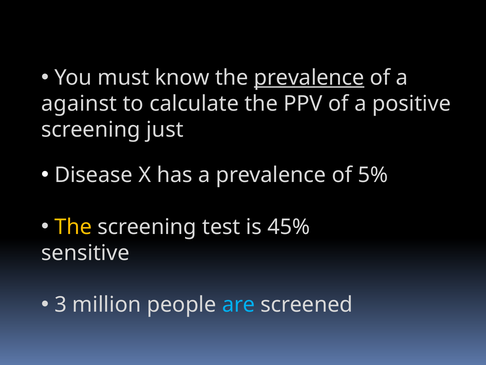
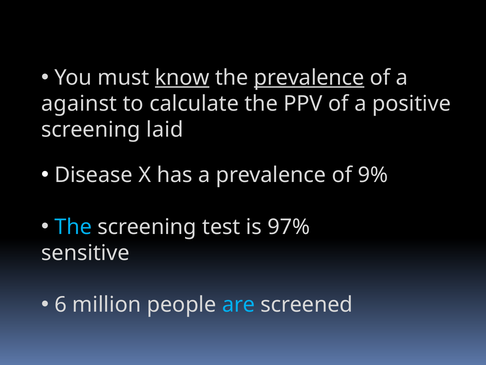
know underline: none -> present
just: just -> laid
5%: 5% -> 9%
The at (73, 227) colour: yellow -> light blue
45%: 45% -> 97%
3: 3 -> 6
